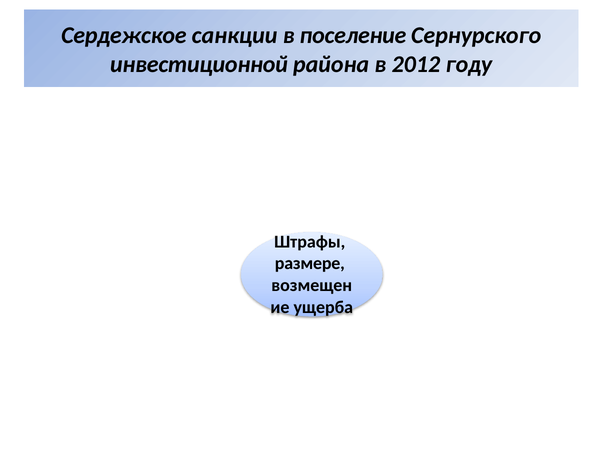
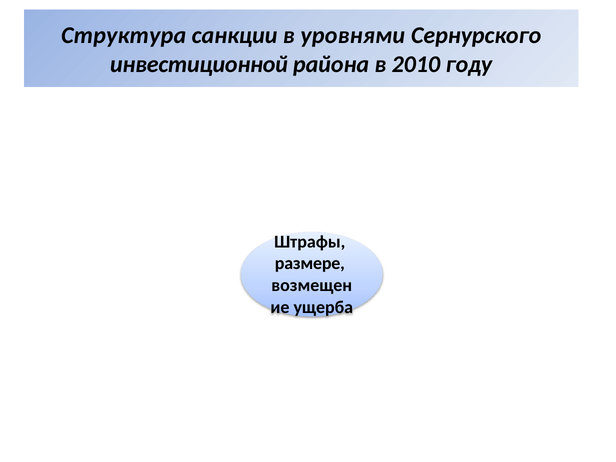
Сердежское: Сердежское -> Структура
поселение: поселение -> уровнями
2012: 2012 -> 2010
